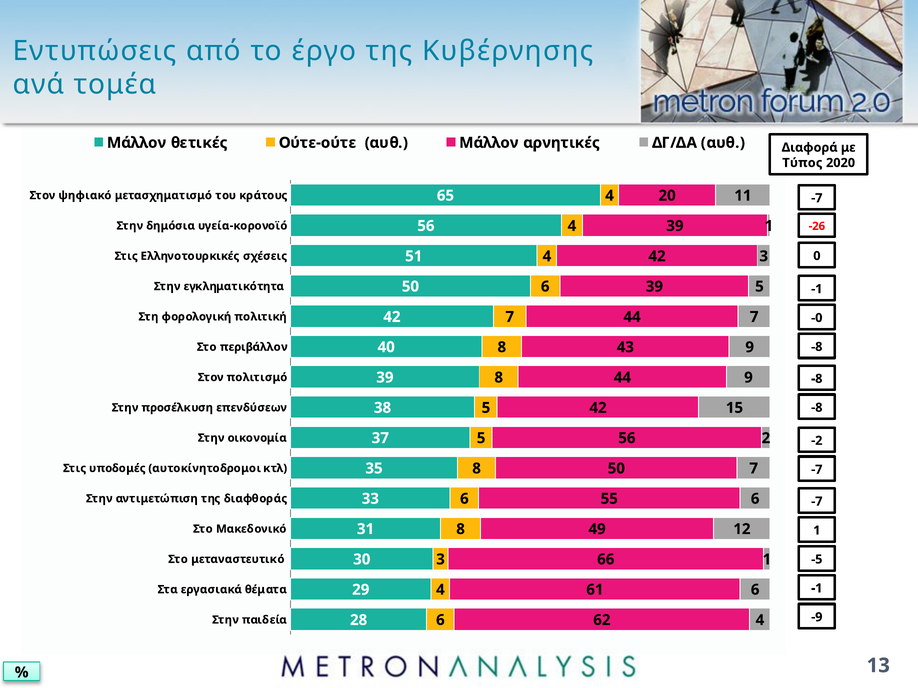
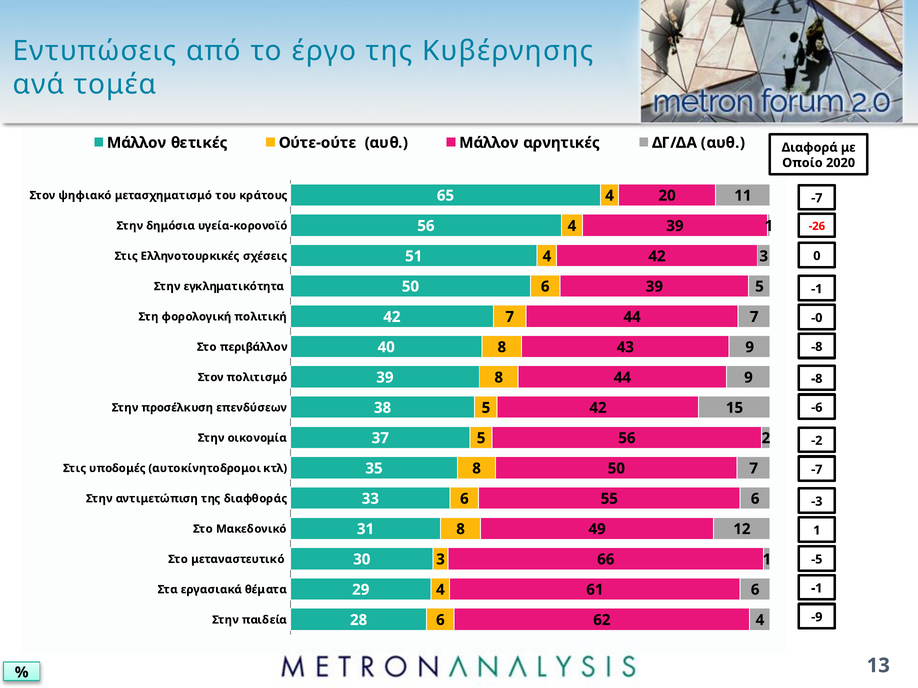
Τύπος: Τύπος -> Οποίο
-8 at (817, 408): -8 -> -6
-7 at (817, 502): -7 -> -3
